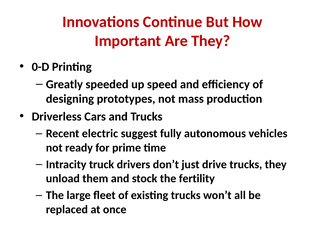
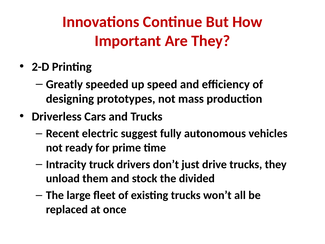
0-D: 0-D -> 2-D
fertility: fertility -> divided
